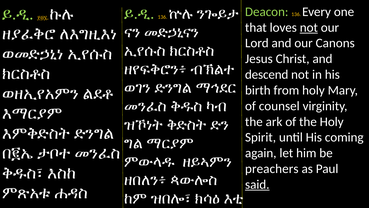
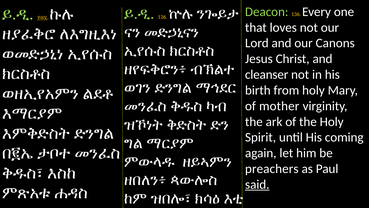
not at (309, 27) underline: present -> none
descend: descend -> cleanser
counsel: counsel -> mother
